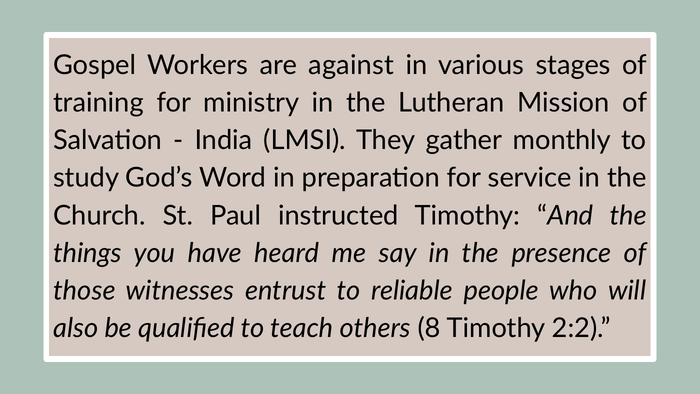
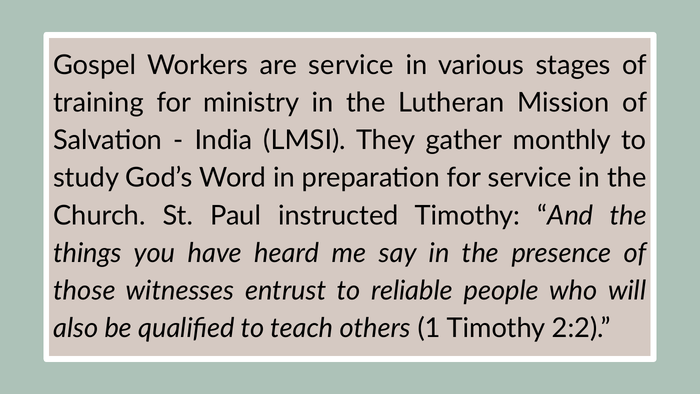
are against: against -> service
8: 8 -> 1
